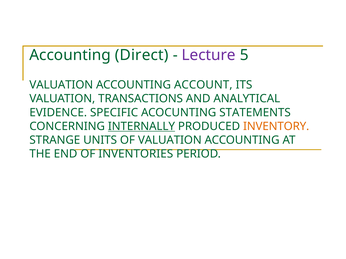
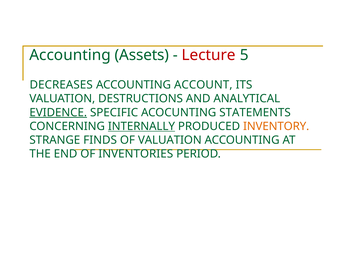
Direct: Direct -> Assets
Lecture colour: purple -> red
VALUATION at (61, 85): VALUATION -> DECREASES
TRANSACTIONS: TRANSACTIONS -> DESTRUCTIONS
EVIDENCE underline: none -> present
UNITS: UNITS -> FINDS
